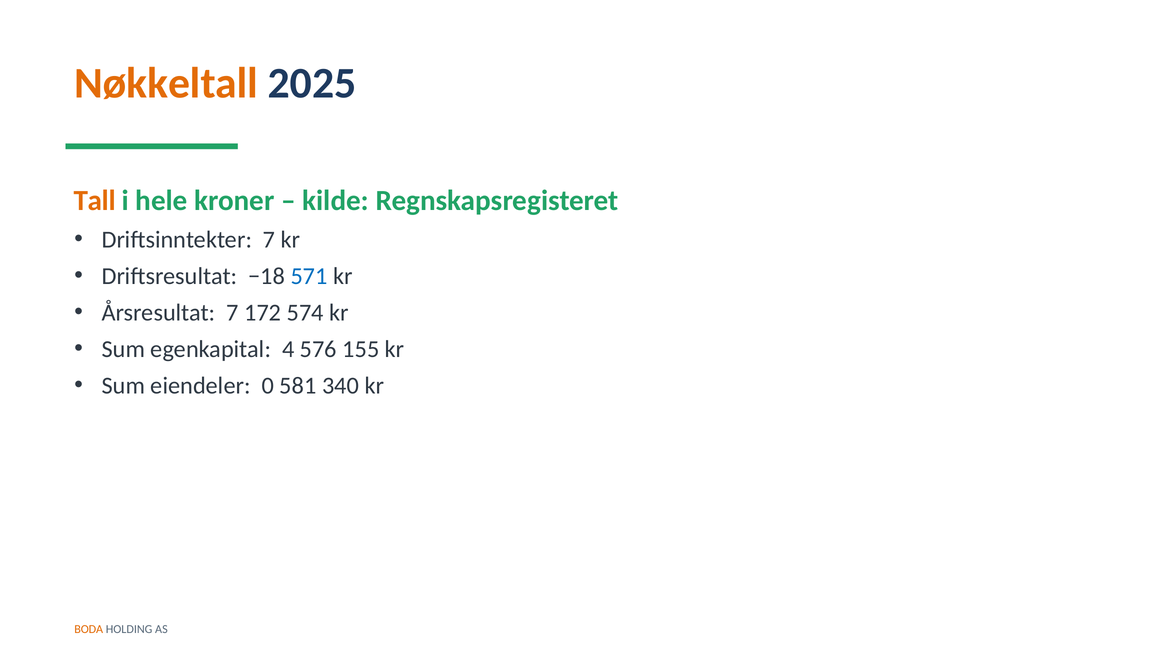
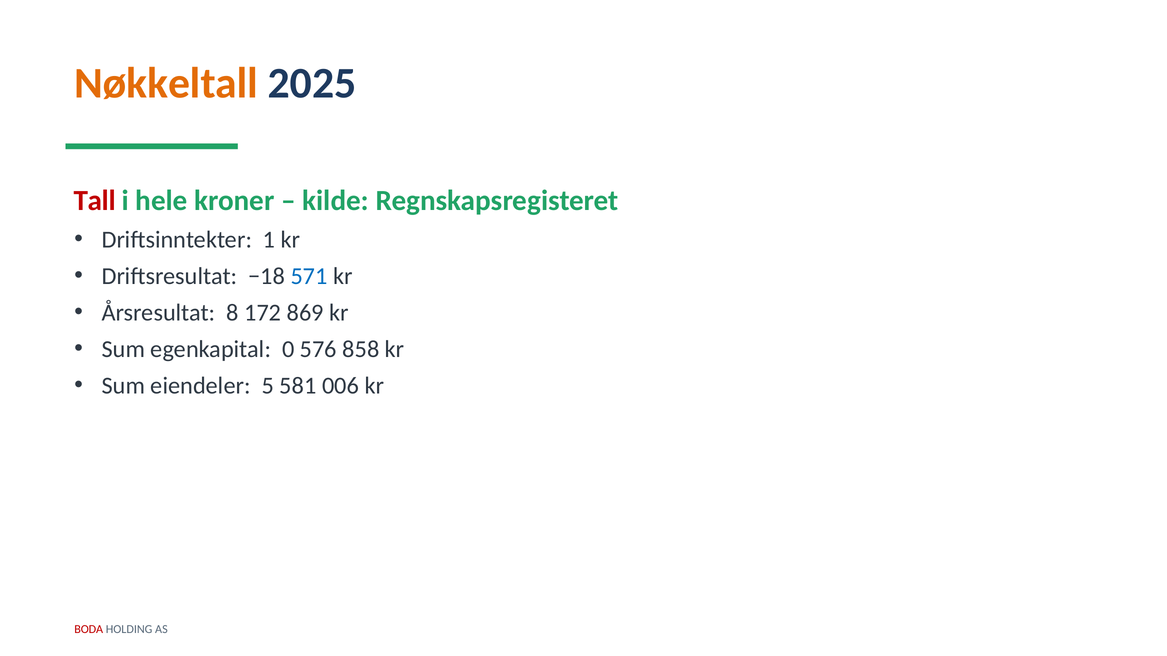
Tall colour: orange -> red
Driftsinntekter 7: 7 -> 1
Årsresultat 7: 7 -> 8
574: 574 -> 869
4: 4 -> 0
155: 155 -> 858
0: 0 -> 5
340: 340 -> 006
BODA colour: orange -> red
